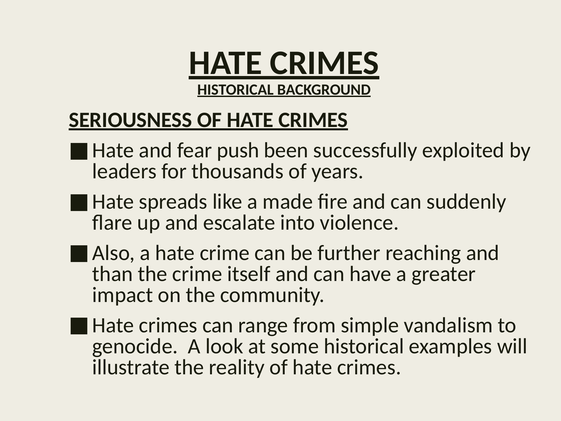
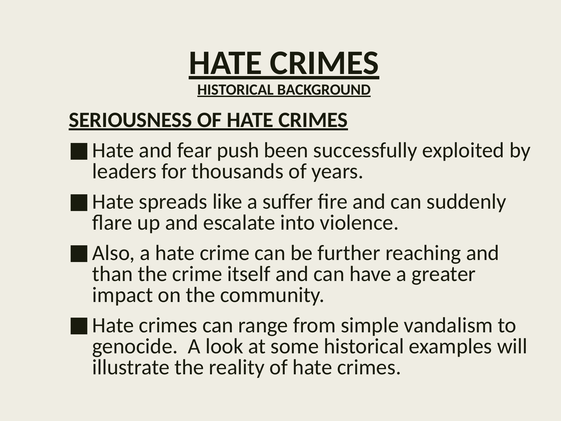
made: made -> suffer
